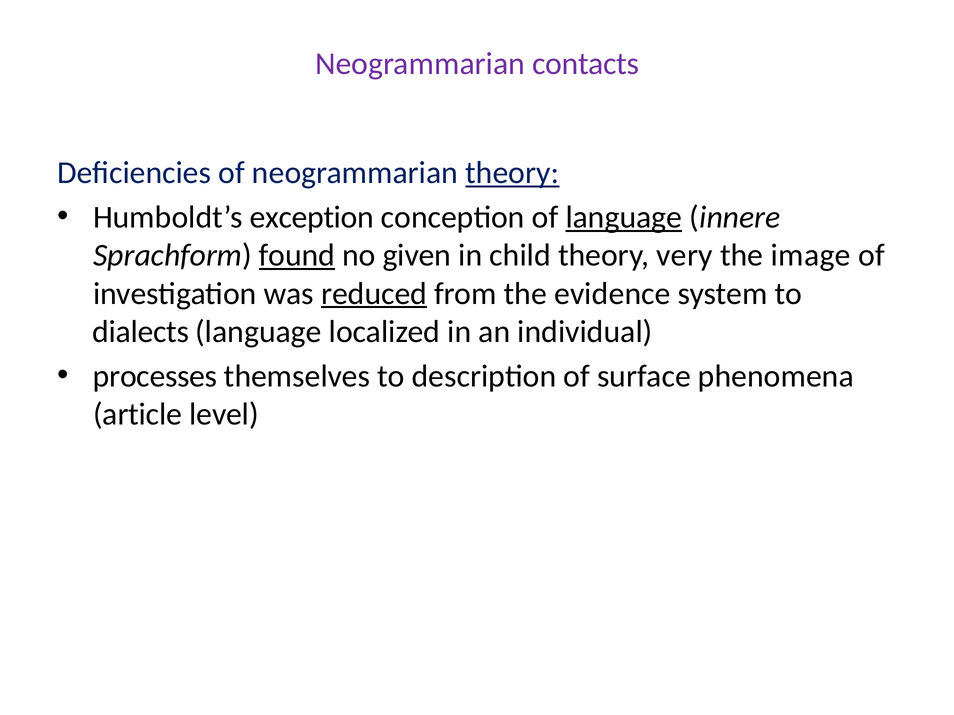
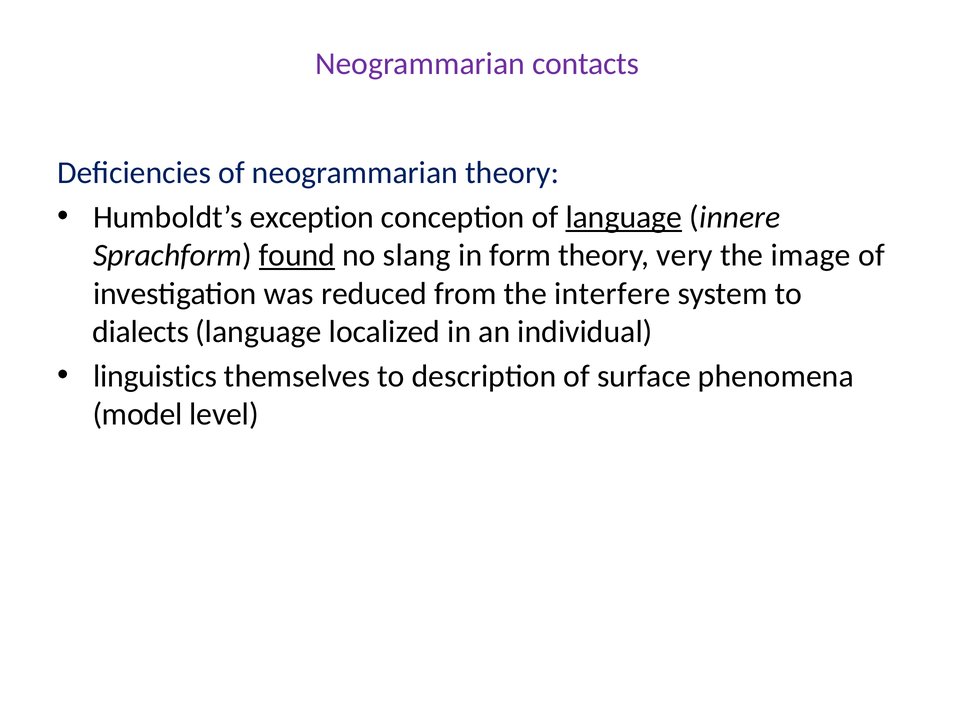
theory at (512, 173) underline: present -> none
given: given -> slang
child: child -> form
reduced underline: present -> none
evidence: evidence -> interfere
processes: processes -> linguistics
article: article -> model
